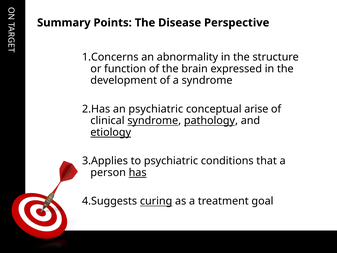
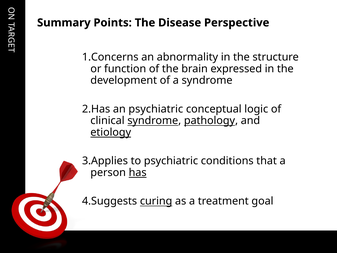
arise: arise -> logic
